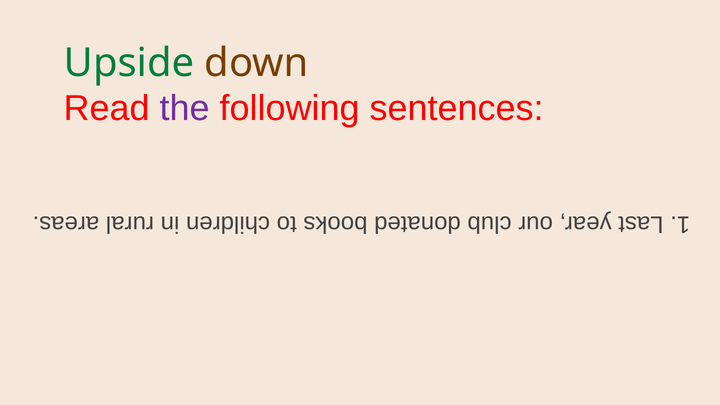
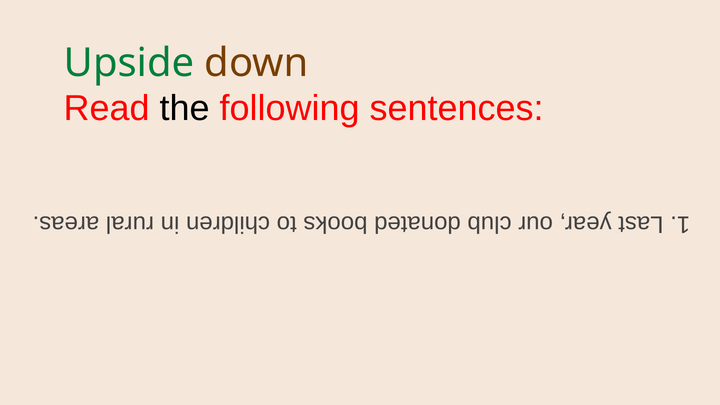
the colour: purple -> black
